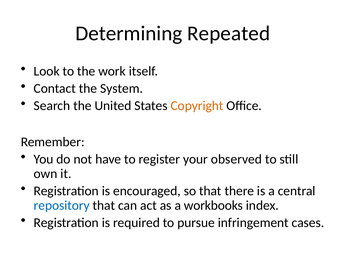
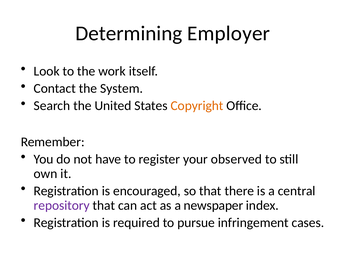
Repeated: Repeated -> Employer
repository colour: blue -> purple
workbooks: workbooks -> newspaper
